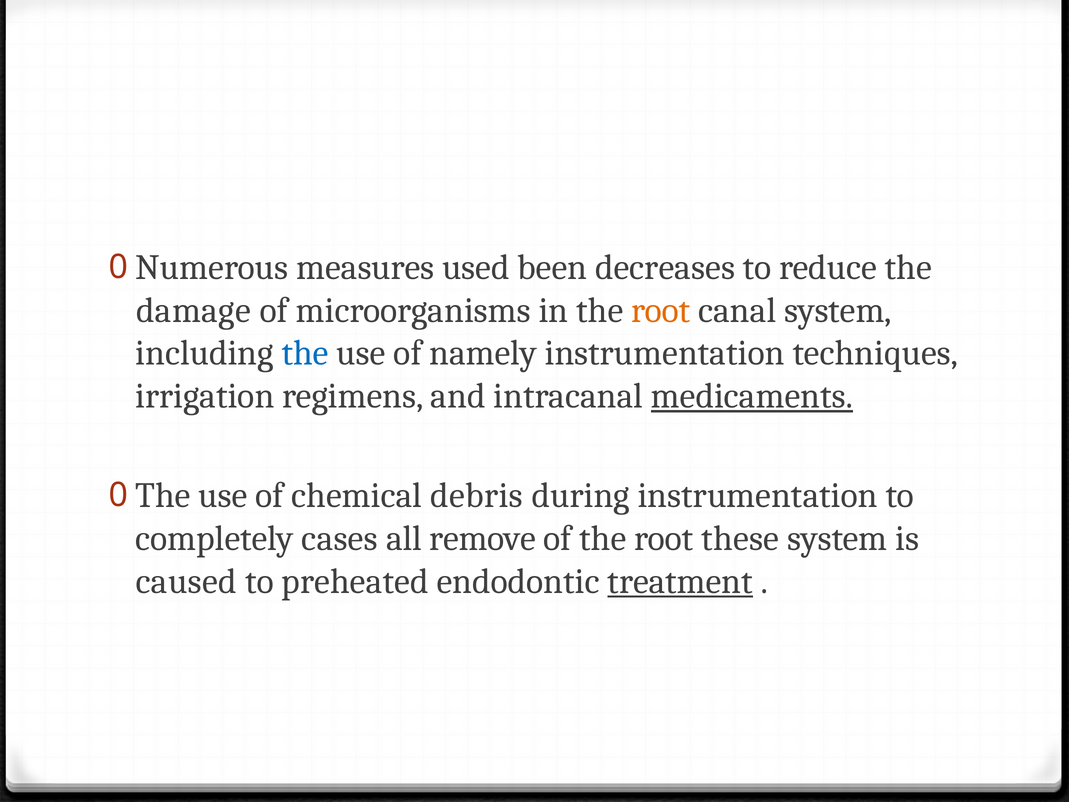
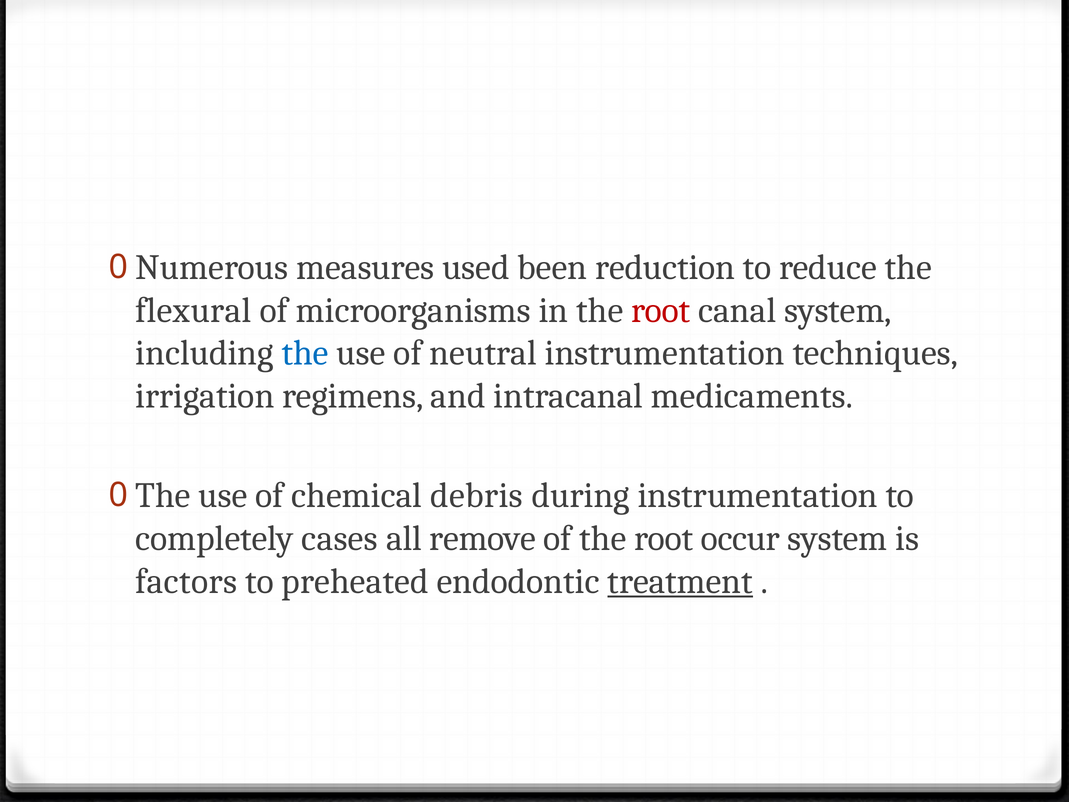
decreases: decreases -> reduction
damage: damage -> flexural
root at (661, 310) colour: orange -> red
namely: namely -> neutral
medicaments underline: present -> none
these: these -> occur
caused: caused -> factors
